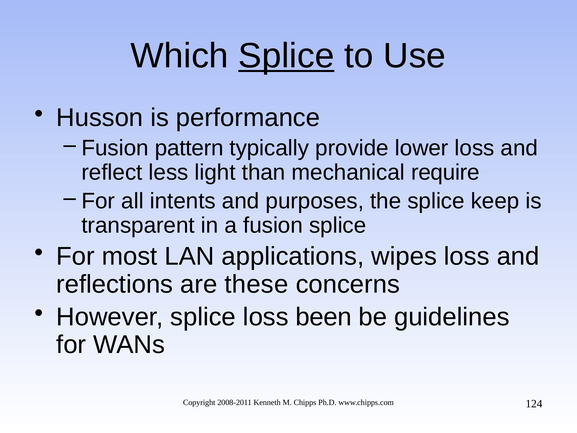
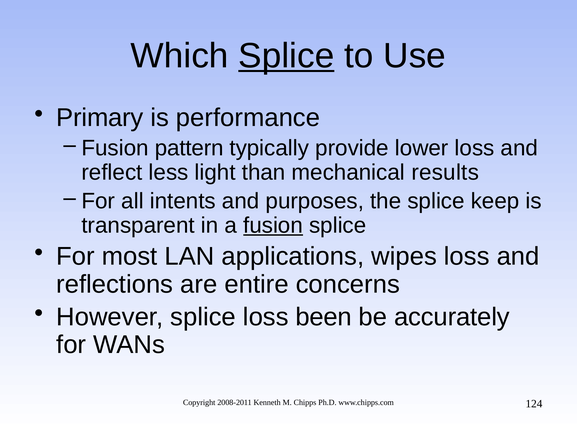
Husson: Husson -> Primary
require: require -> results
fusion at (273, 225) underline: none -> present
these: these -> entire
guidelines: guidelines -> accurately
